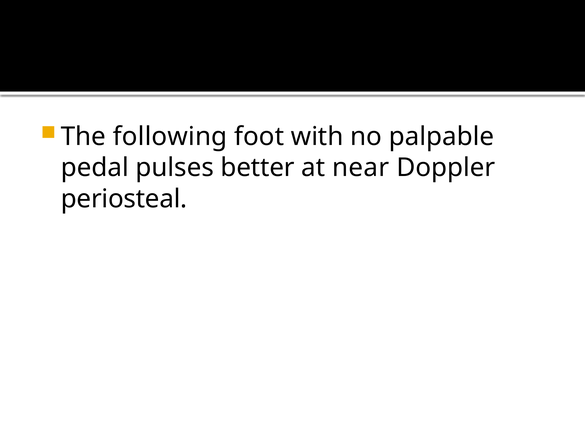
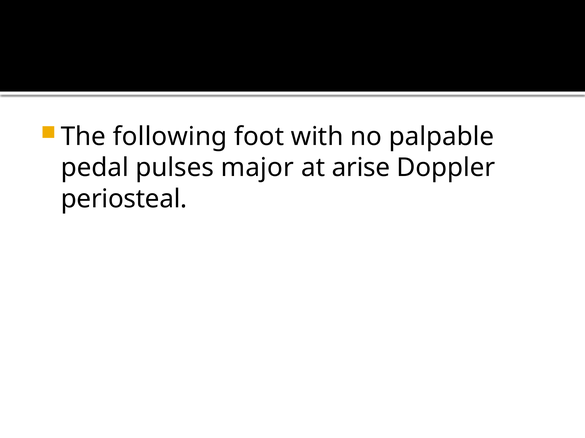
better: better -> major
near: near -> arise
